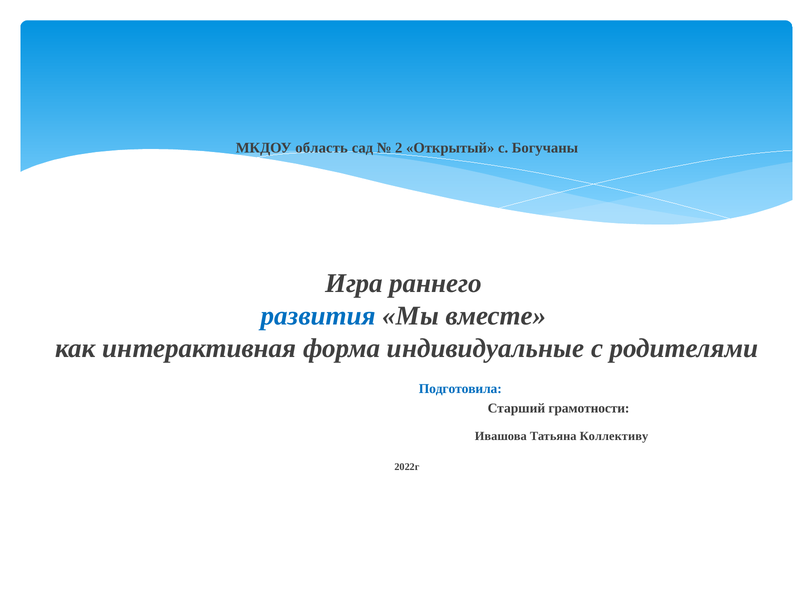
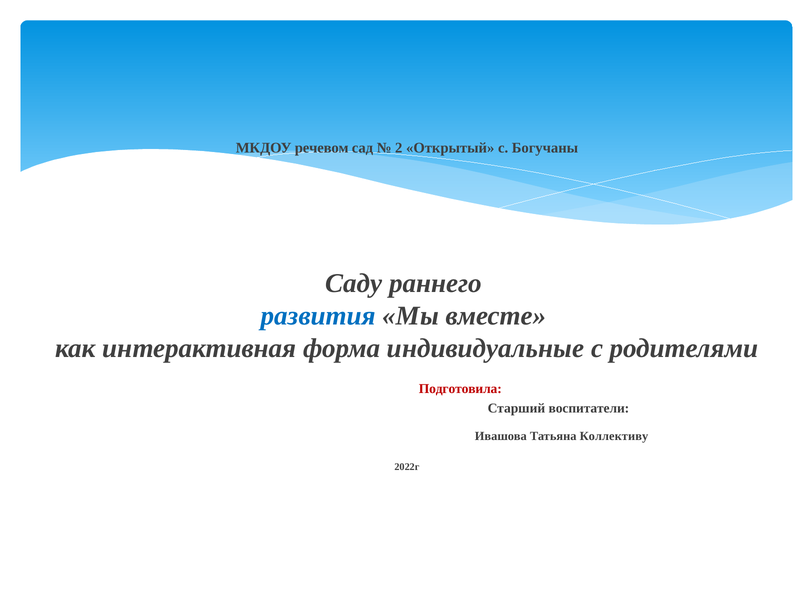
область: область -> речевом
Игра: Игра -> Саду
Подготовила colour: blue -> red
грамотности: грамотности -> воспитатели
